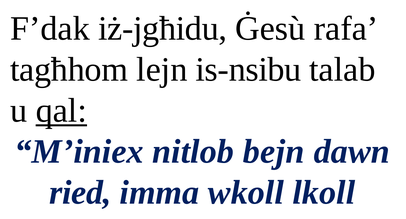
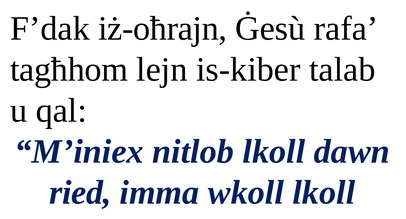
iż-jgħidu: iż-jgħidu -> iż-oħrajn
is-nsibu: is-nsibu -> is-kiber
qal underline: present -> none
nitlob bejn: bejn -> lkoll
